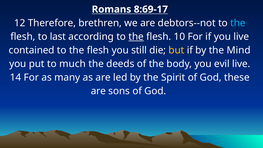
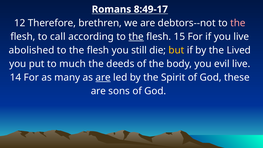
8:69-17: 8:69-17 -> 8:49-17
the at (238, 23) colour: light blue -> pink
last: last -> call
10: 10 -> 15
contained: contained -> abolished
Mind: Mind -> Lived
are at (103, 77) underline: none -> present
